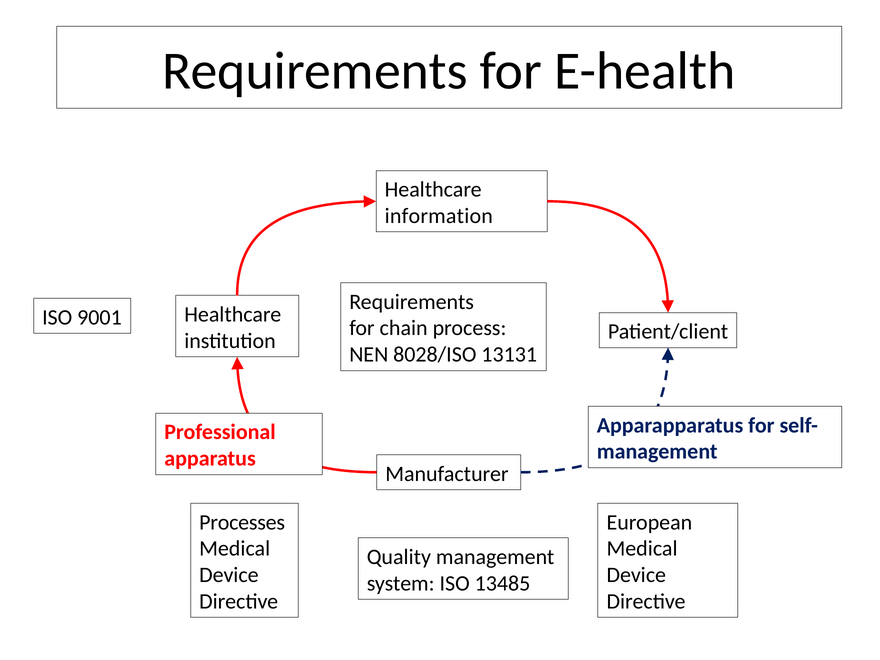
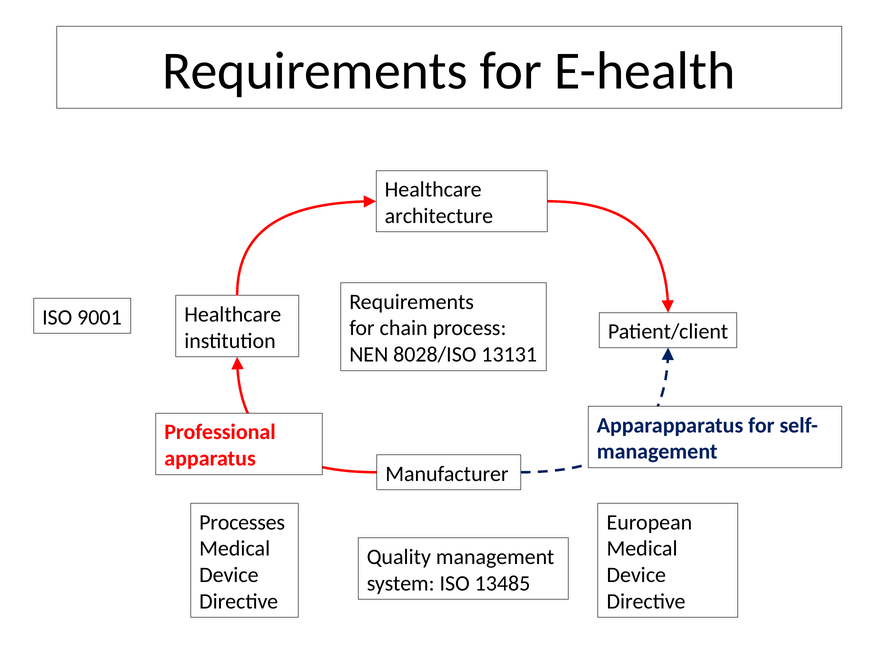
information: information -> architecture
